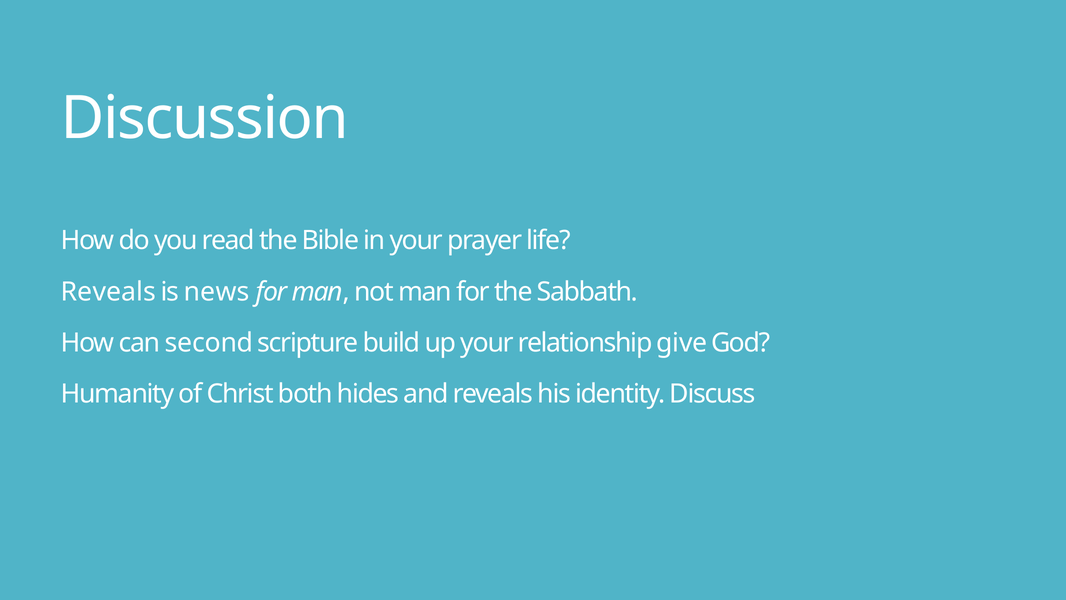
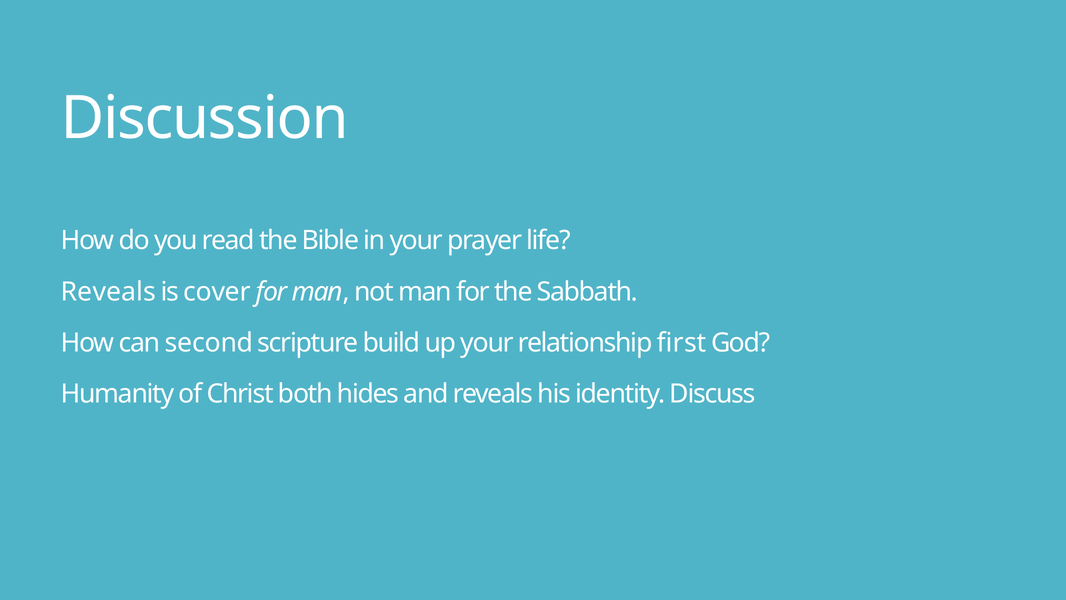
news: news -> cover
give: give -> first
